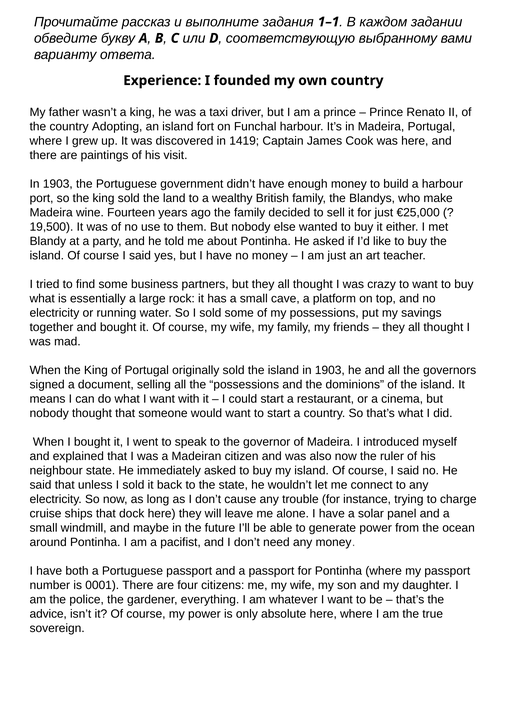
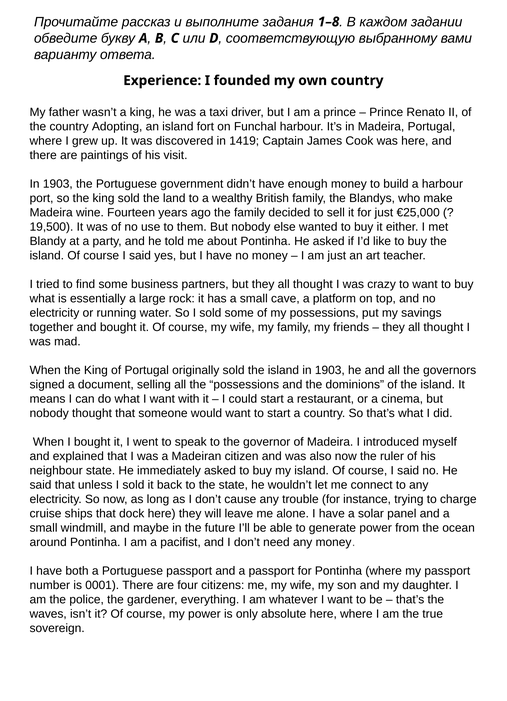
1–1: 1–1 -> 1–8
advice: advice -> waves
